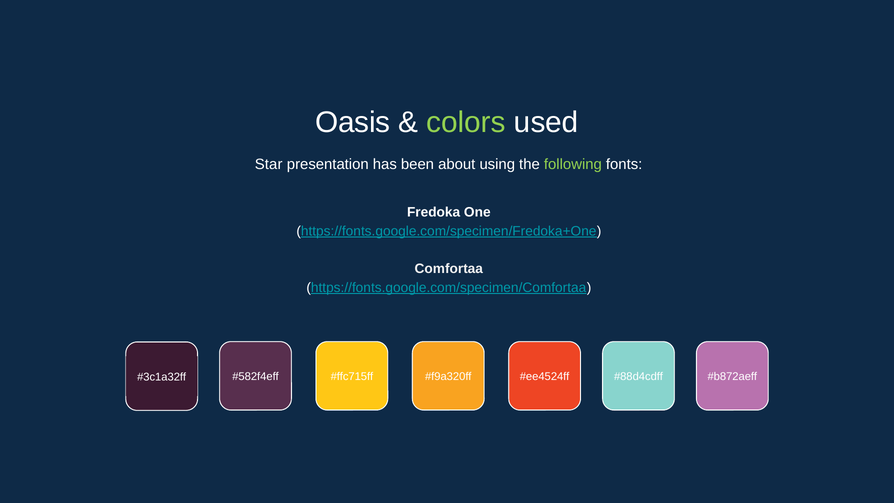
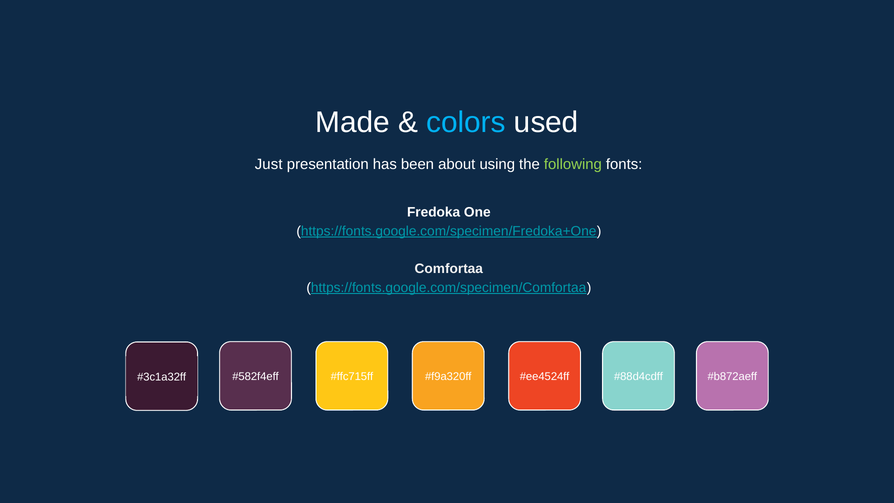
Oasis: Oasis -> Made
colors colour: light green -> light blue
Star: Star -> Just
